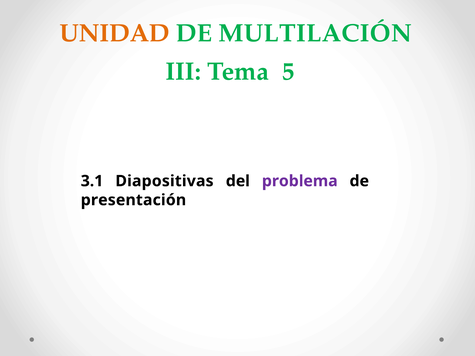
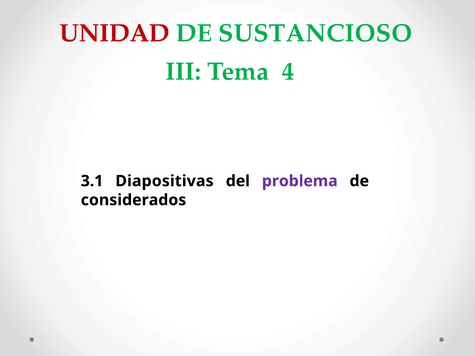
UNIDAD colour: orange -> red
MULTILACIÓN: MULTILACIÓN -> SUSTANCIOSO
5: 5 -> 4
presentación: presentación -> considerados
